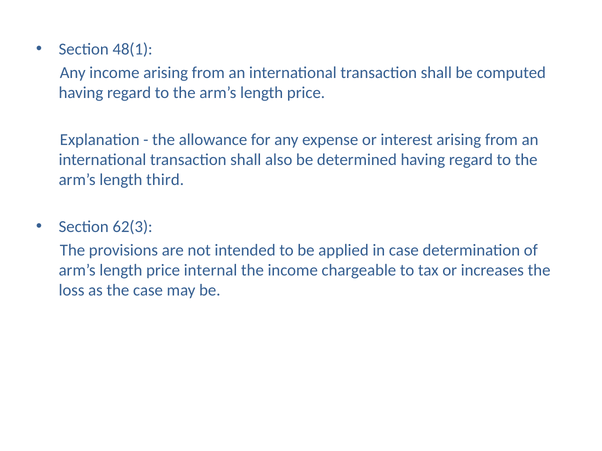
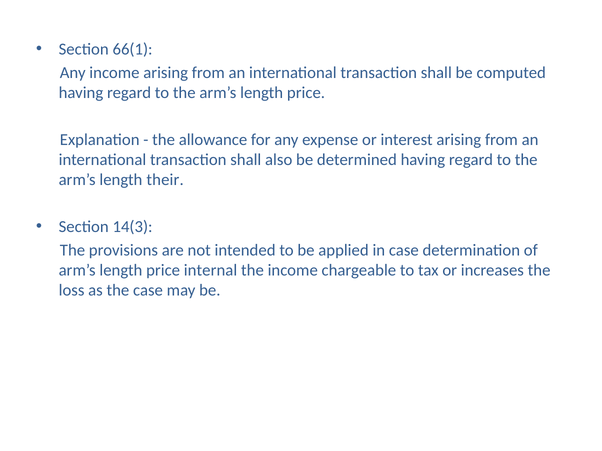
48(1: 48(1 -> 66(1
third: third -> their
62(3: 62(3 -> 14(3
